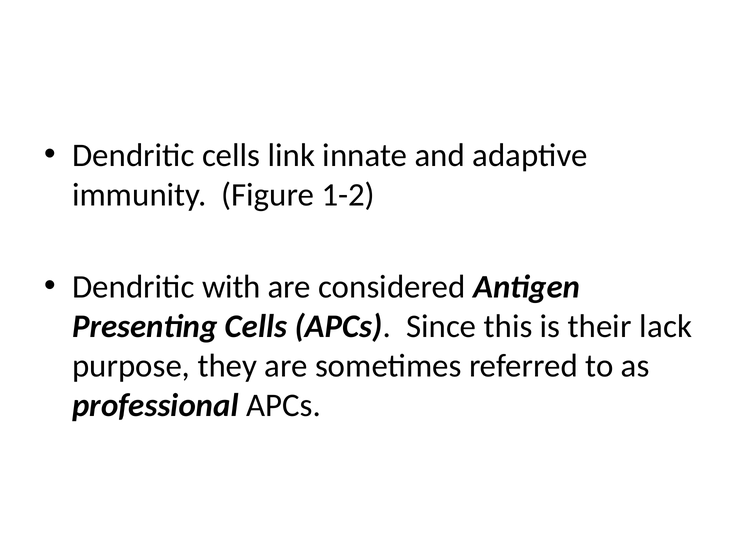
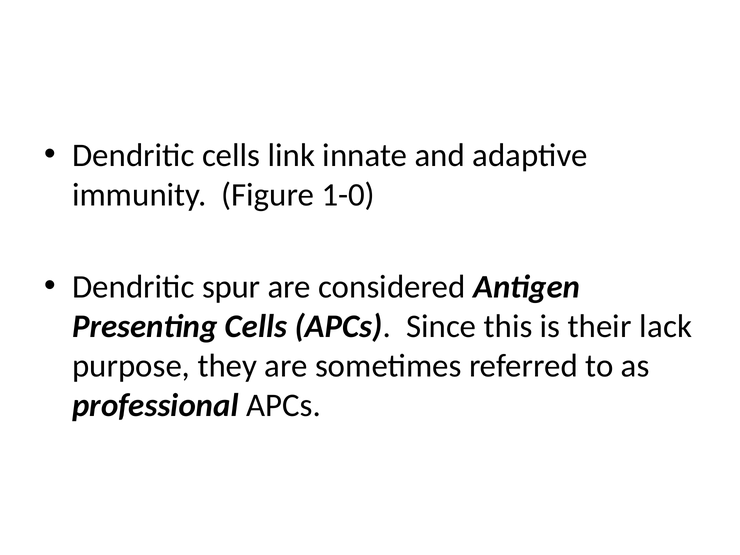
1-2: 1-2 -> 1-0
with: with -> spur
